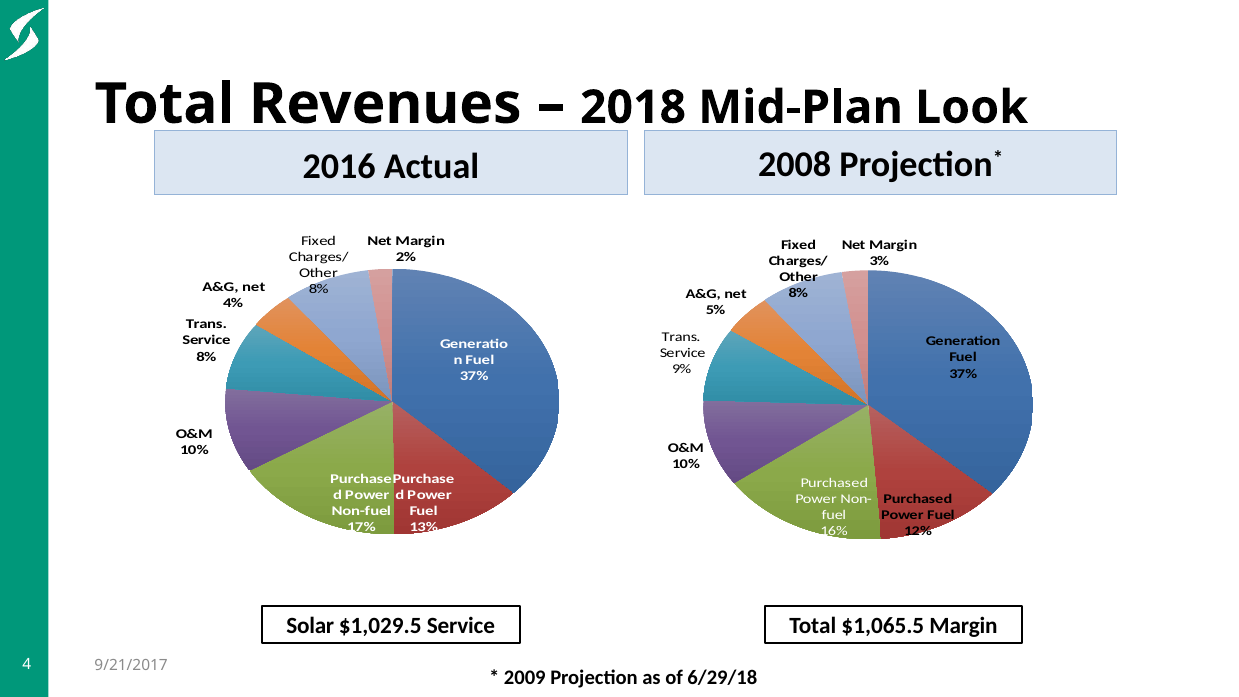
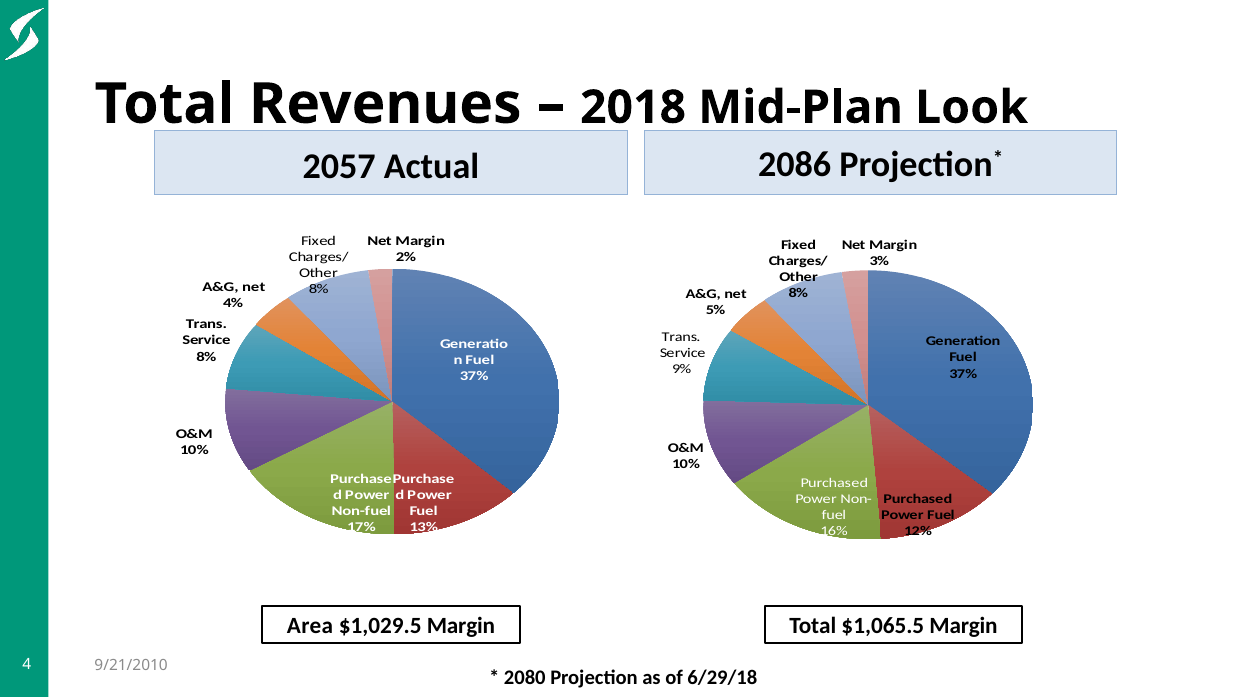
2016: 2016 -> 2057
2008: 2008 -> 2086
Solar: Solar -> Area
$1,029.5 Service: Service -> Margin
9/21/2017: 9/21/2017 -> 9/21/2010
2009: 2009 -> 2080
